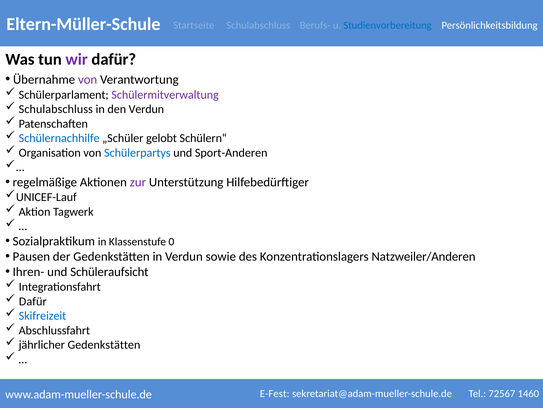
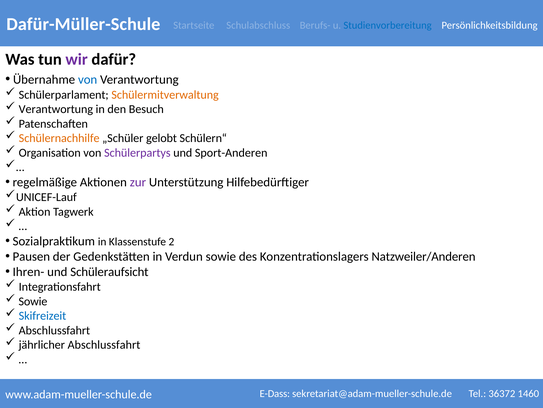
Eltern-Müller-Schule: Eltern-Müller-Schule -> Dafür-Müller-Schule
von at (88, 80) colour: purple -> blue
Schülermitverwaltung colour: purple -> orange
Schulabschluss at (56, 109): Schulabschluss -> Verantwortung
den Verdun: Verdun -> Besuch
Schülernachhilfe colour: blue -> orange
Schülerpartys colour: blue -> purple
0: 0 -> 2
Dafür at (33, 301): Dafür -> Sowie
jährlicher Gedenkstätten: Gedenkstätten -> Abschlussfahrt
E-Fest: E-Fest -> E-Dass
72567: 72567 -> 36372
